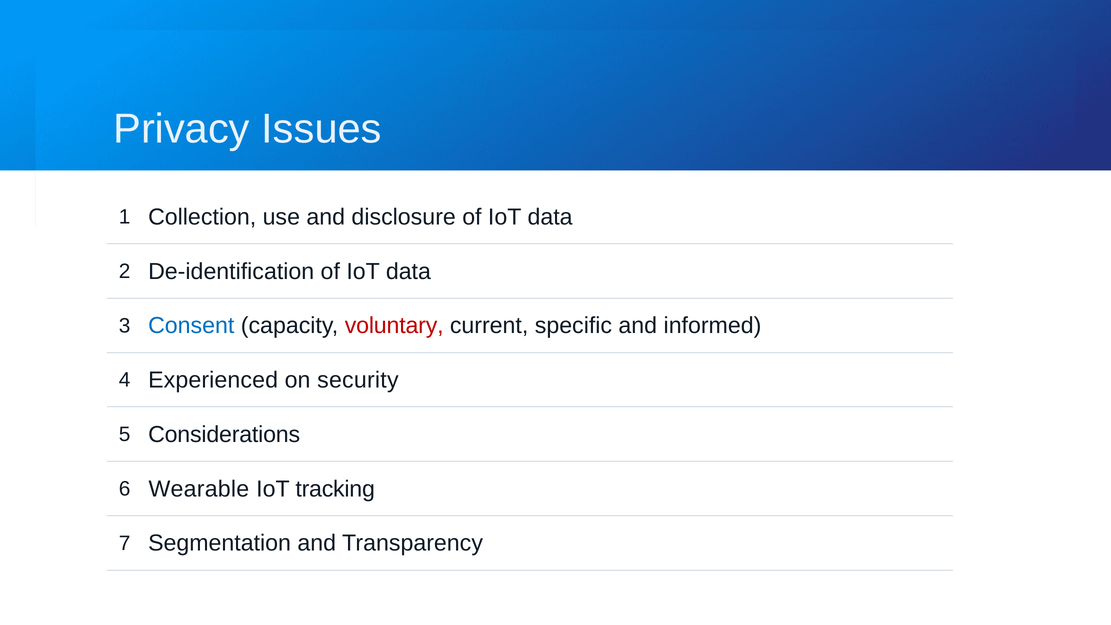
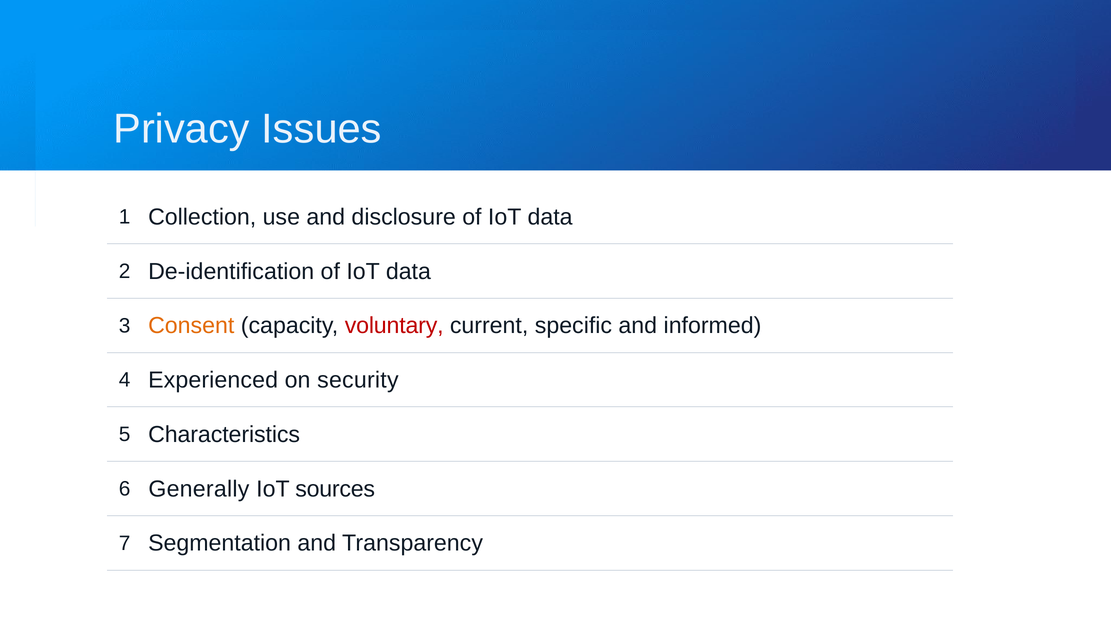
Consent colour: blue -> orange
Considerations: Considerations -> Characteristics
Wearable: Wearable -> Generally
tracking: tracking -> sources
